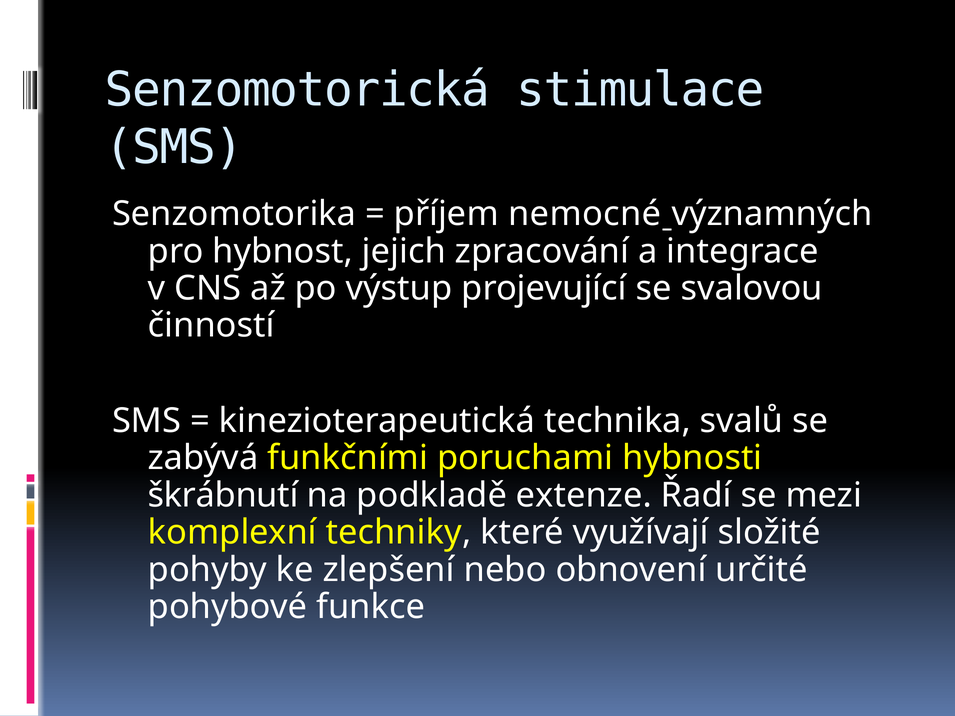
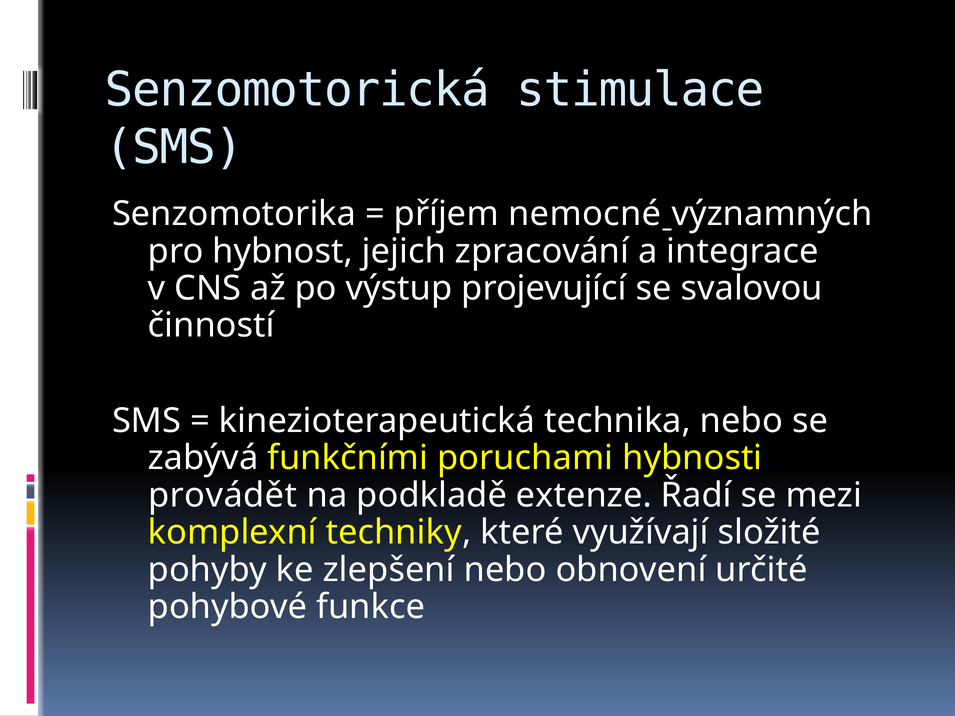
technika svalů: svalů -> nebo
škrábnutí: škrábnutí -> provádět
